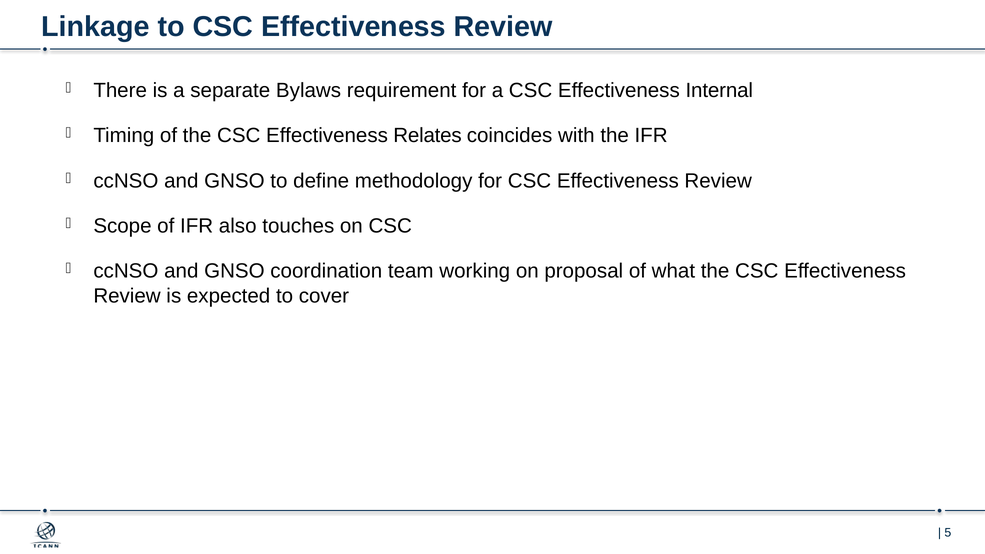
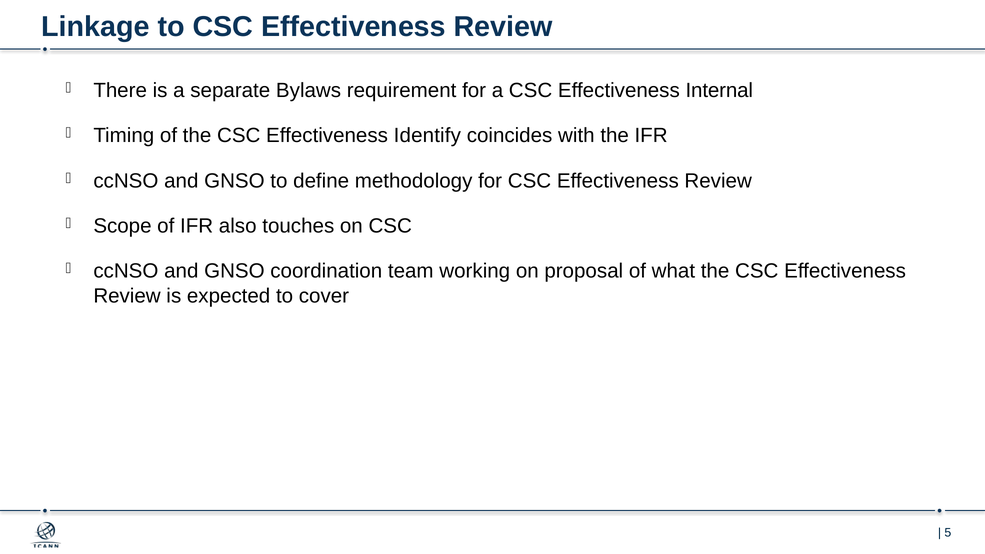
Relates: Relates -> Identify
